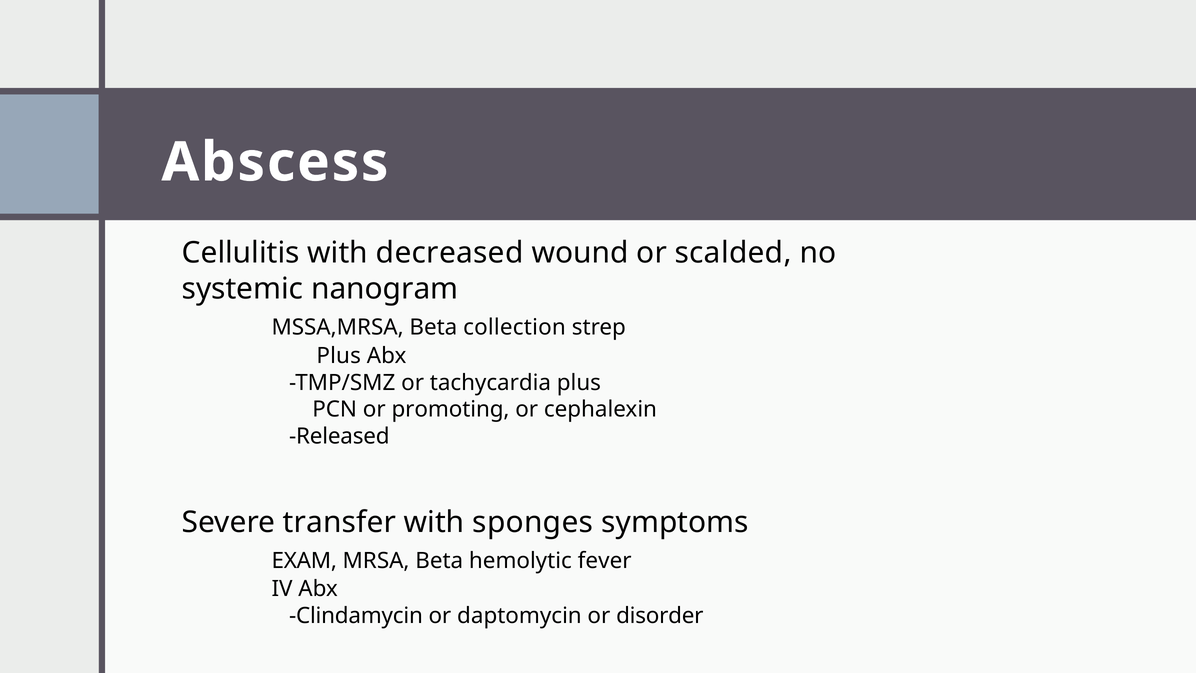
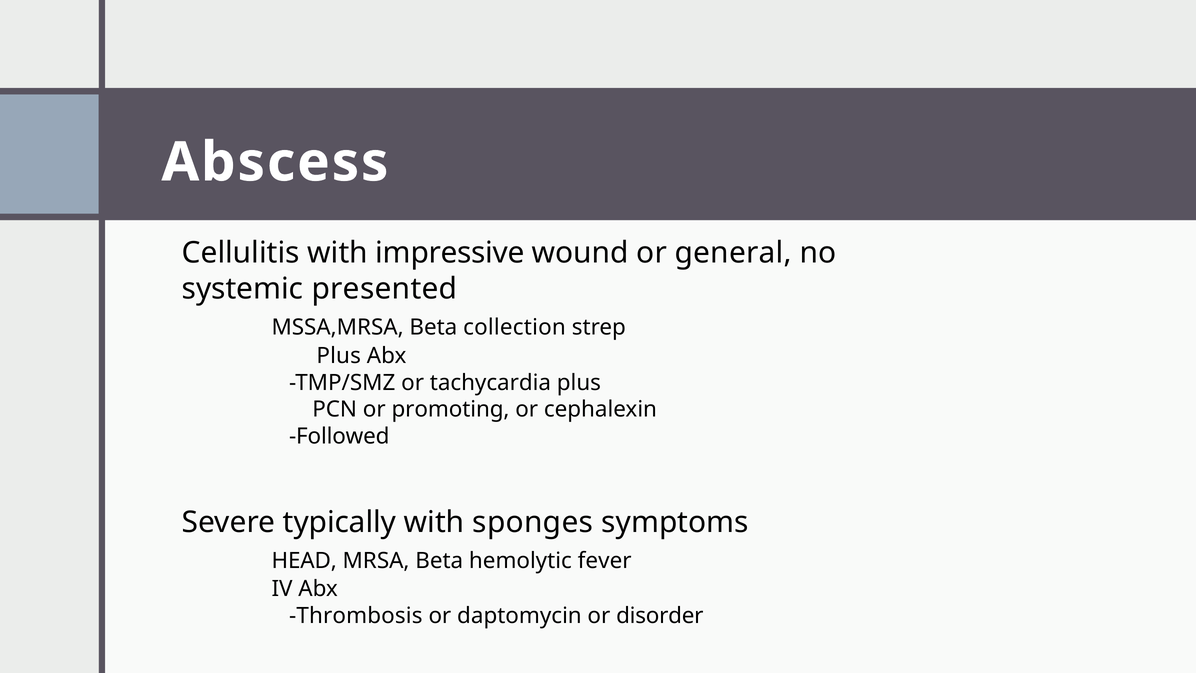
decreased: decreased -> impressive
scalded: scalded -> general
nanogram: nanogram -> presented
Released: Released -> Followed
transfer: transfer -> typically
EXAM: EXAM -> HEAD
Clindamycin: Clindamycin -> Thrombosis
